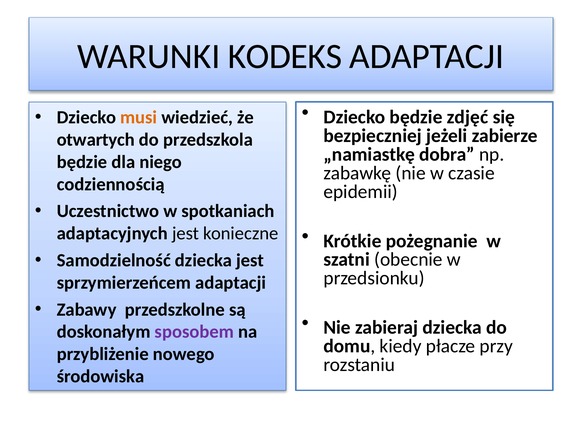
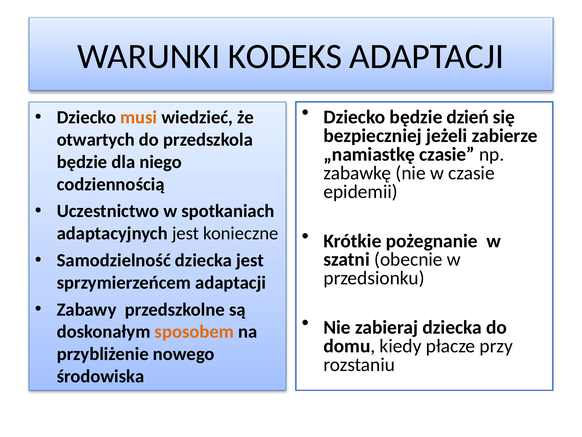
zdjęć: zdjęć -> dzień
„namiastkę dobra: dobra -> czasie
sposobem colour: purple -> orange
